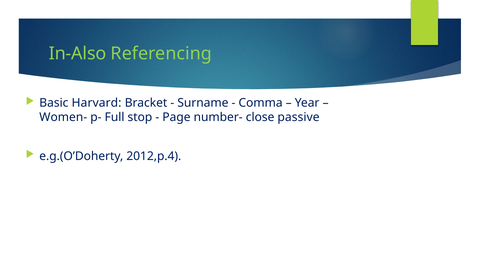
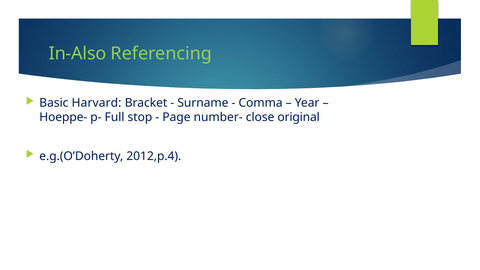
Women-: Women- -> Hoeppe-
passive: passive -> original
